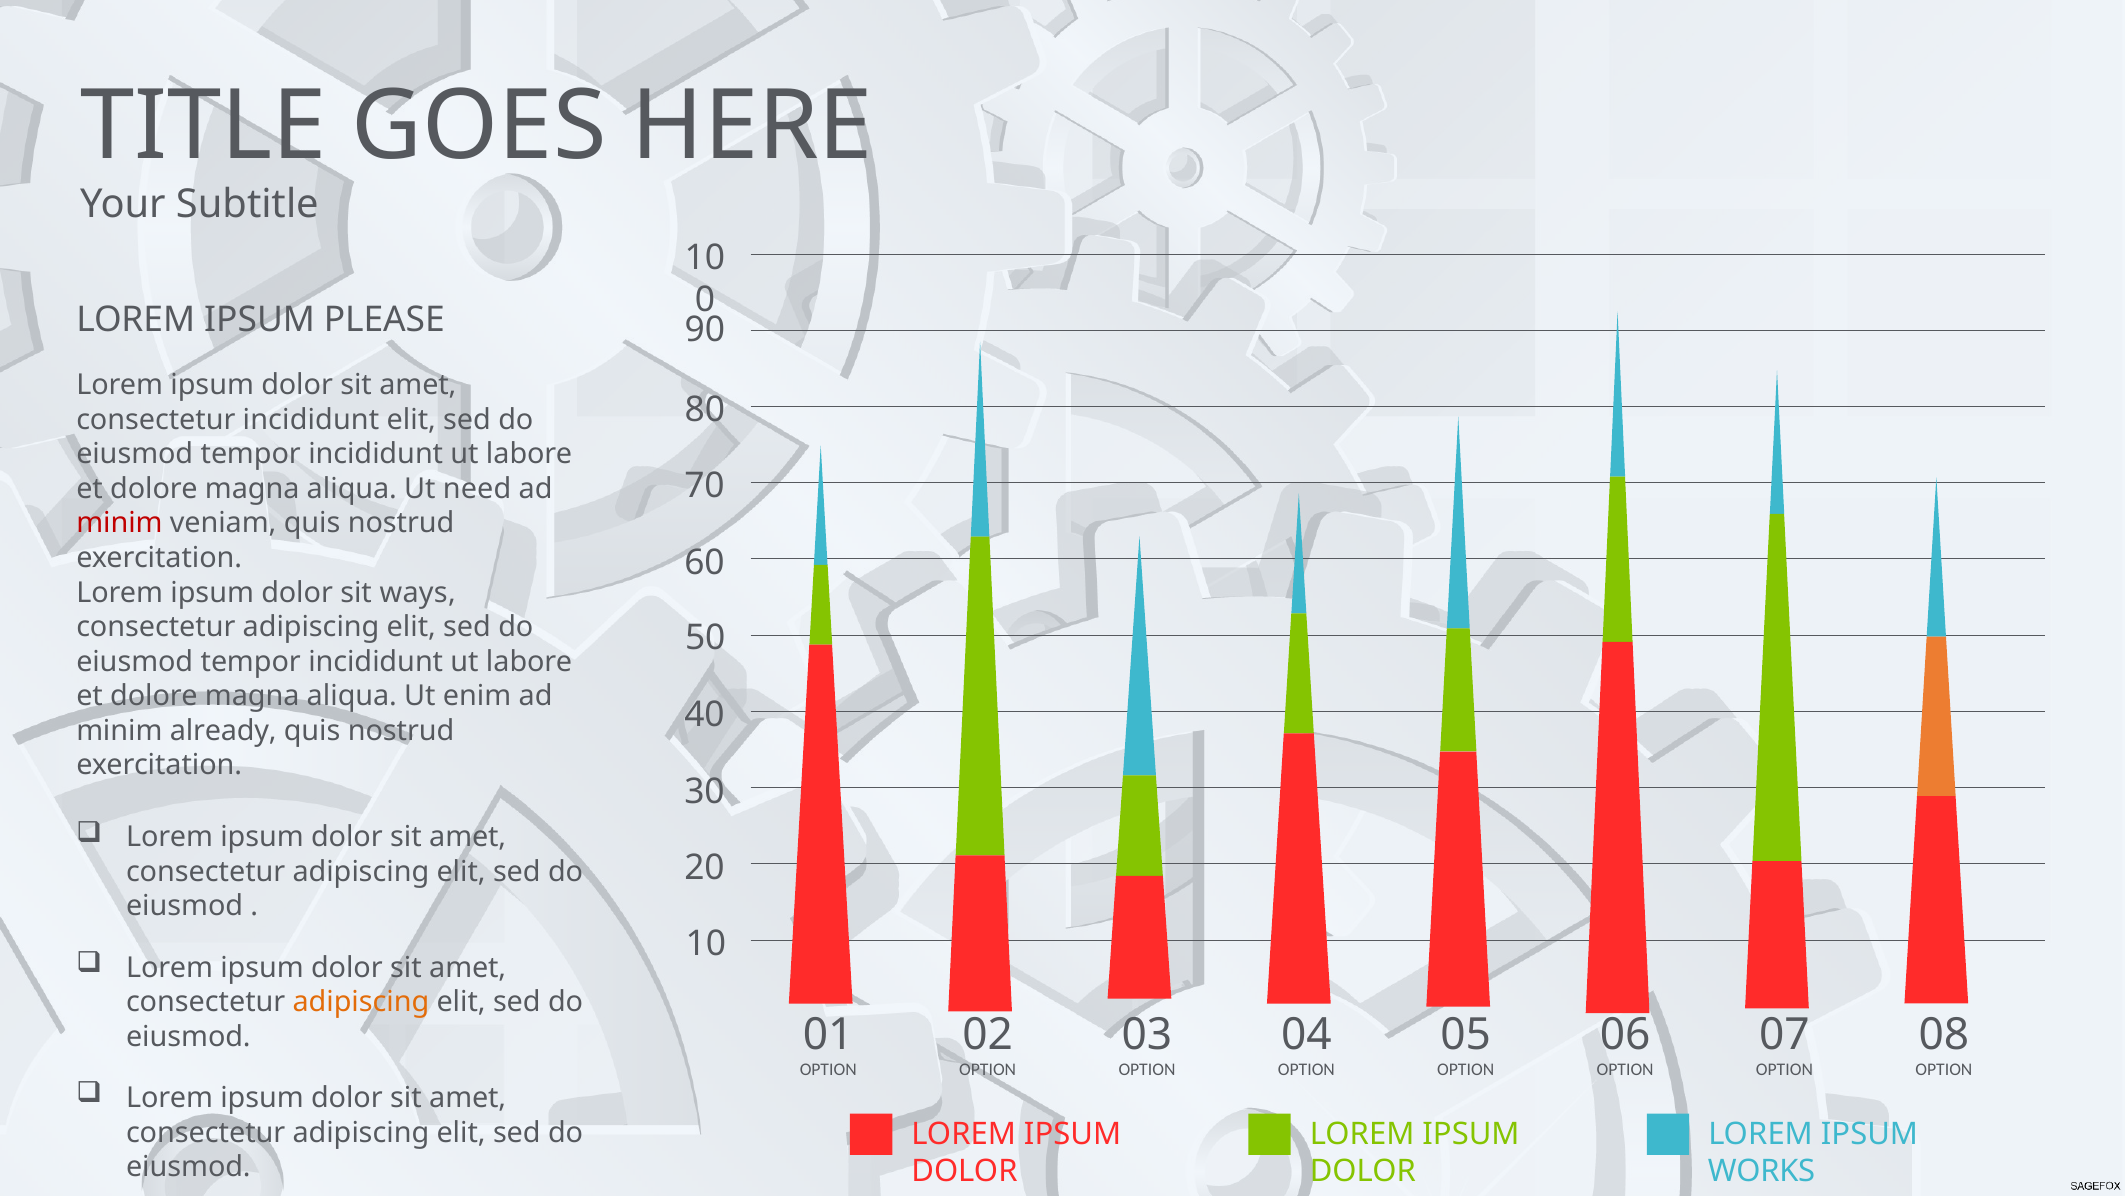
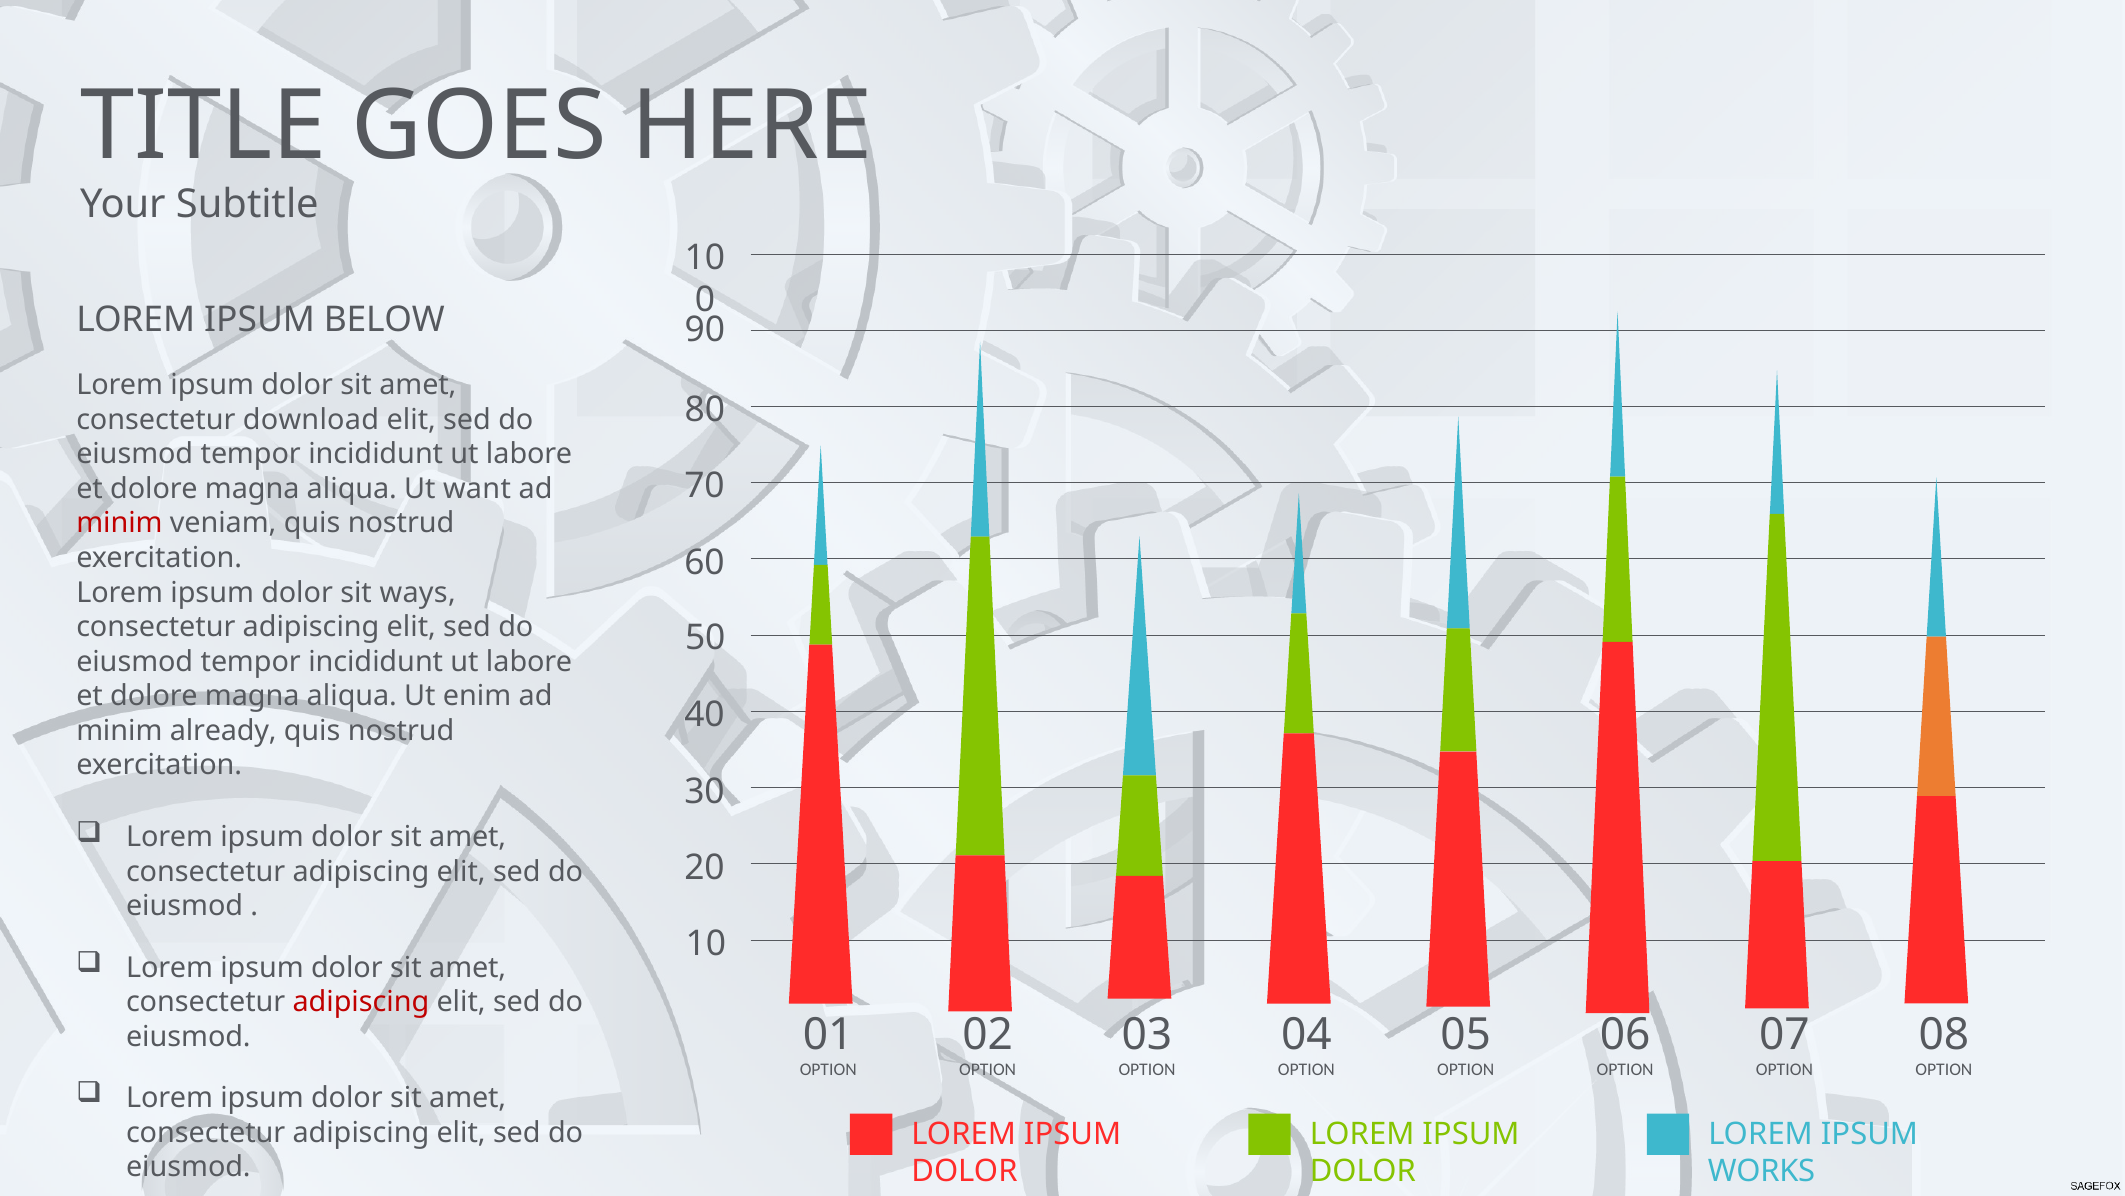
PLEASE: PLEASE -> BELOW
consectetur incididunt: incididunt -> download
need: need -> want
adipiscing at (361, 1002) colour: orange -> red
